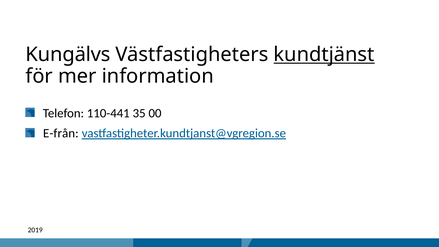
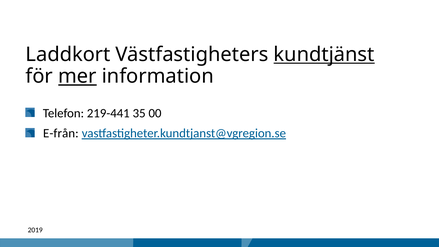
Kungälvs: Kungälvs -> Laddkort
mer underline: none -> present
110-441: 110-441 -> 219-441
